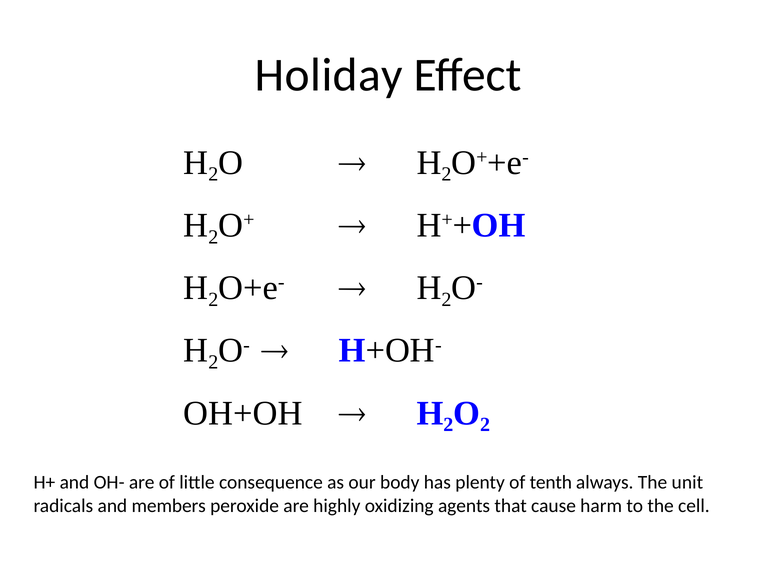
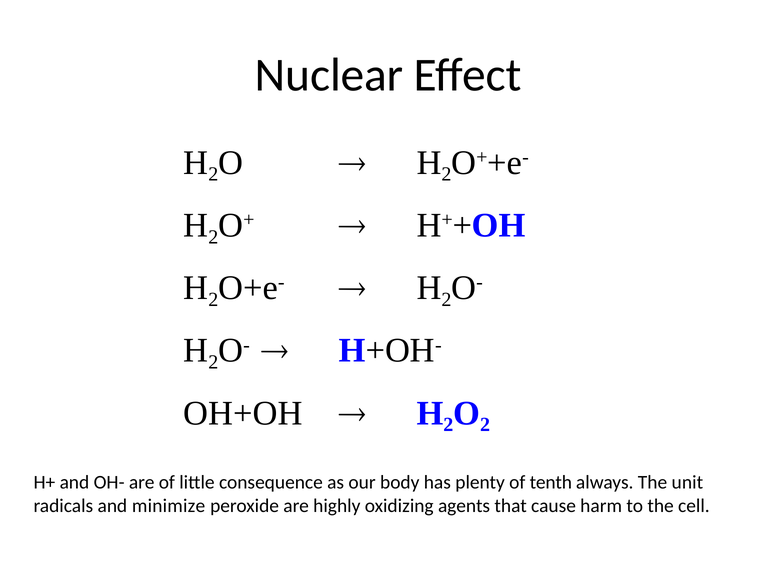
Holiday: Holiday -> Nuclear
members: members -> minimize
